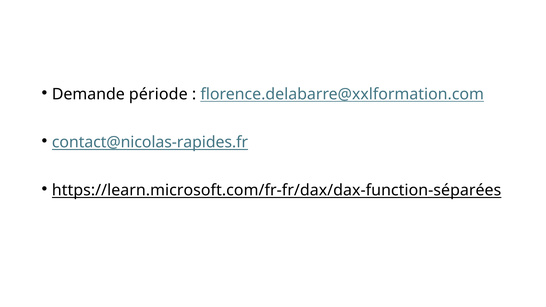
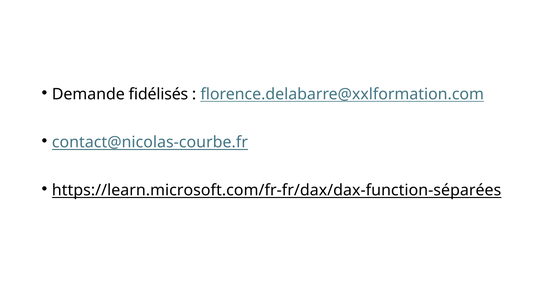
période: période -> fidélisés
contact@nicolas-rapides.fr: contact@nicolas-rapides.fr -> contact@nicolas-courbe.fr
